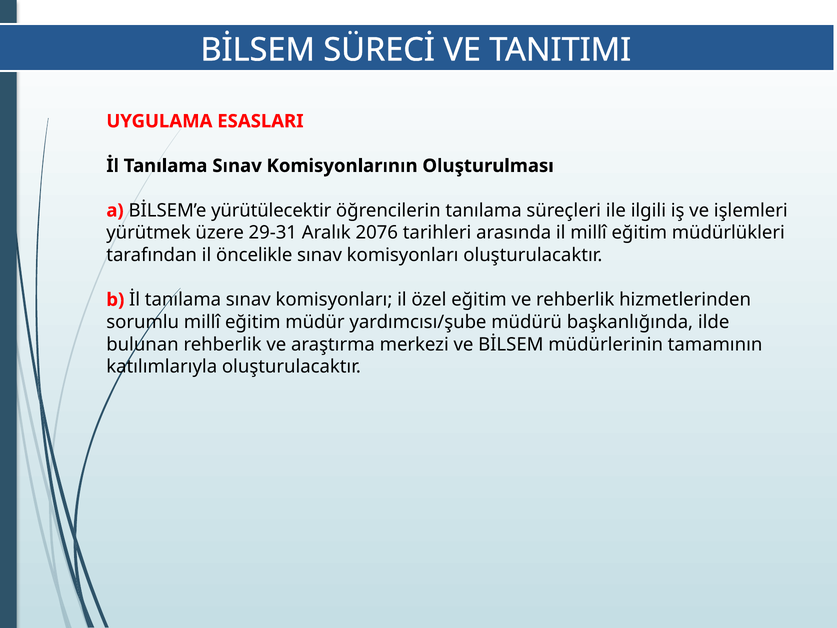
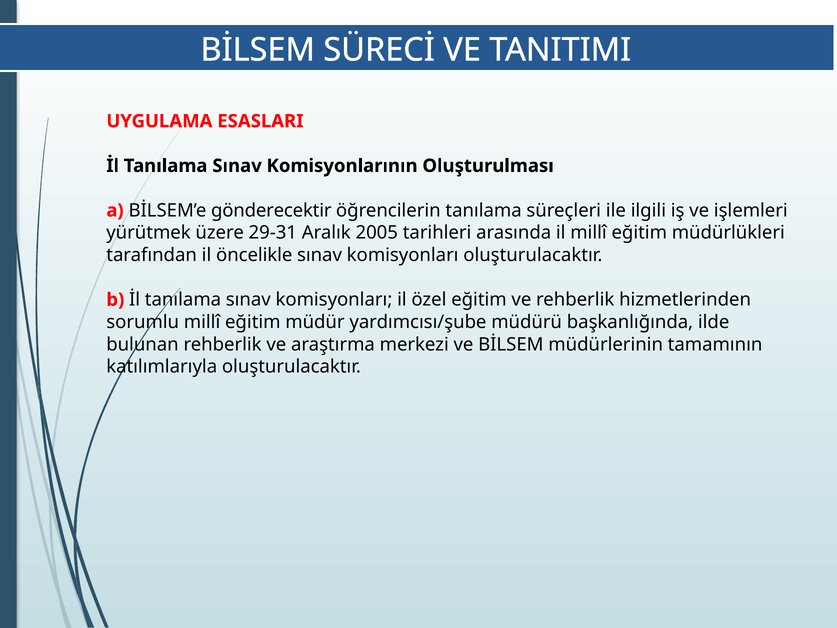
yürütülecektir: yürütülecektir -> gönderecektir
2076: 2076 -> 2005
